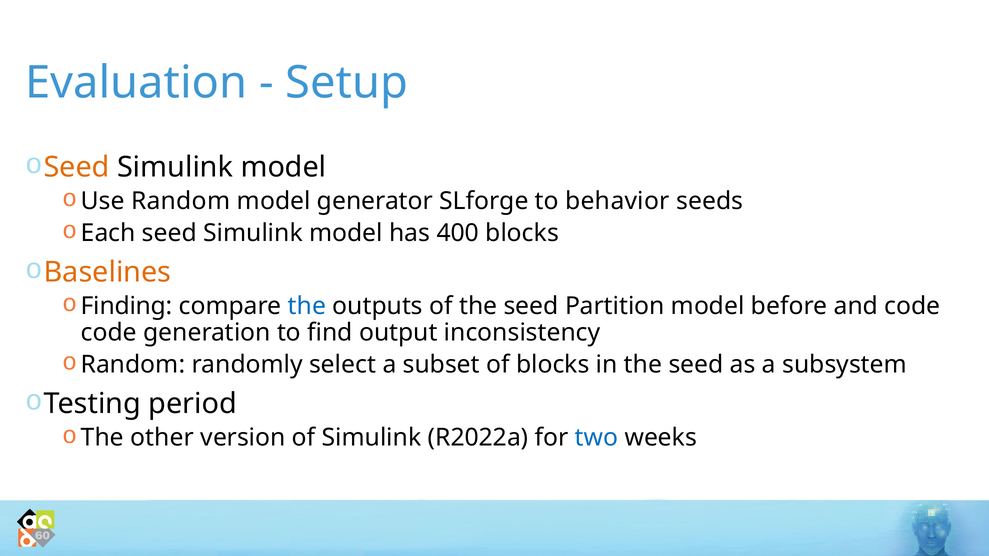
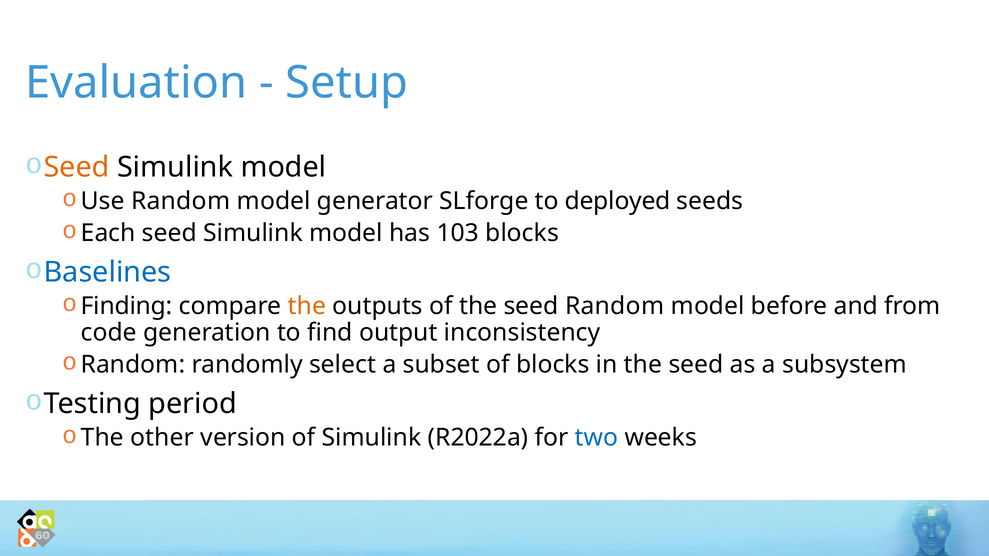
behavior: behavior -> deployed
400: 400 -> 103
Baselines colour: orange -> blue
the at (307, 306) colour: blue -> orange
seed Partition: Partition -> Random
and code: code -> from
